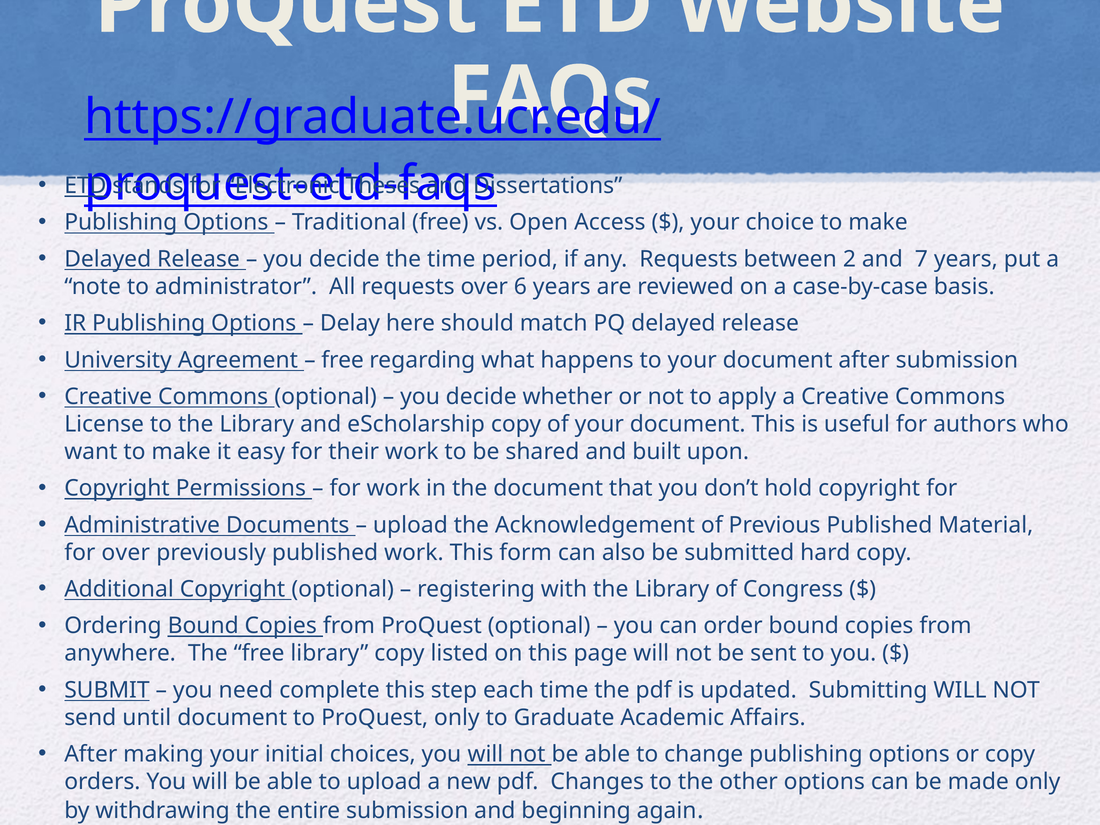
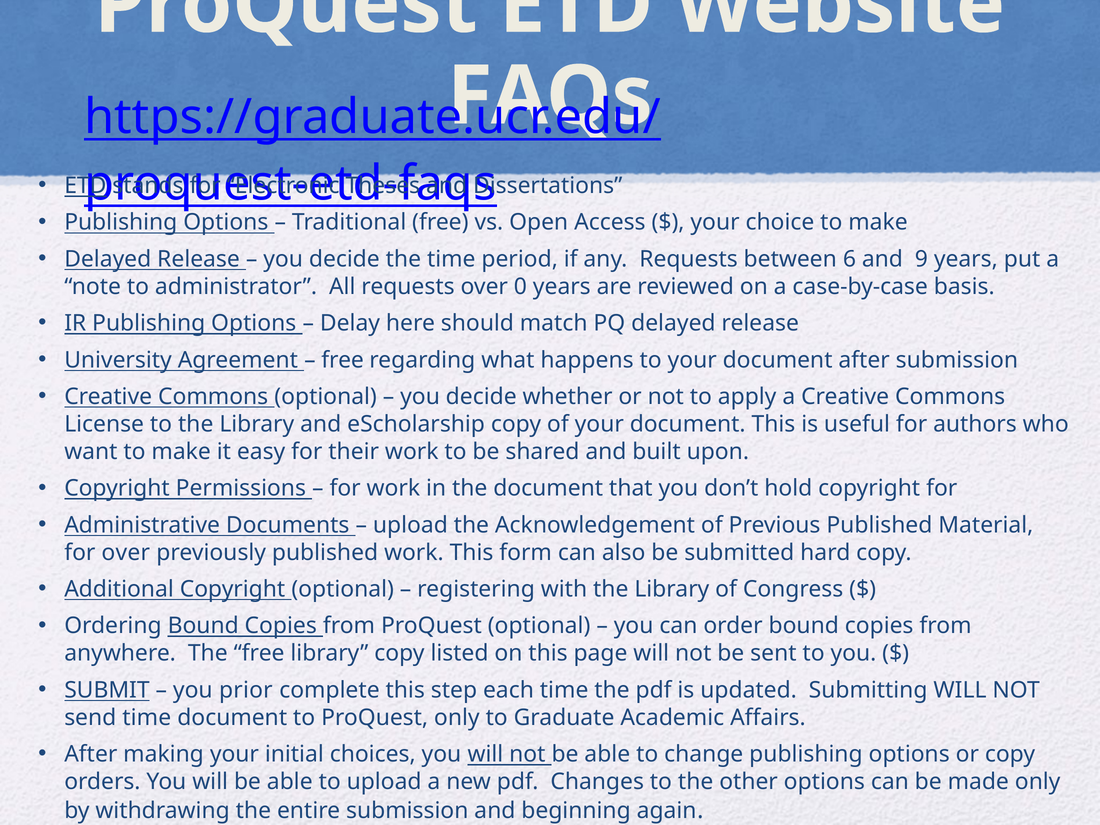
2: 2 -> 6
7: 7 -> 9
6: 6 -> 0
need: need -> prior
send until: until -> time
